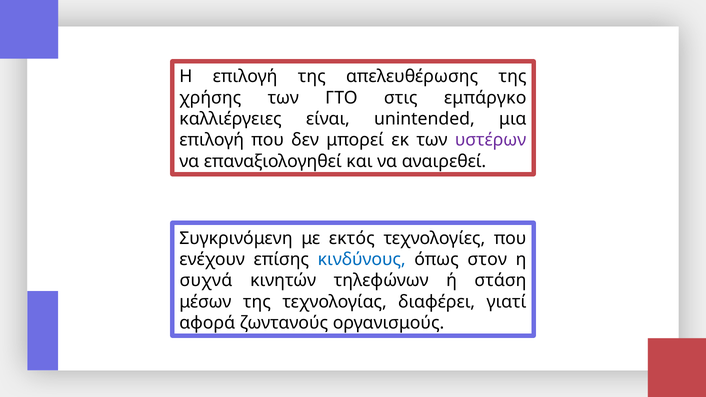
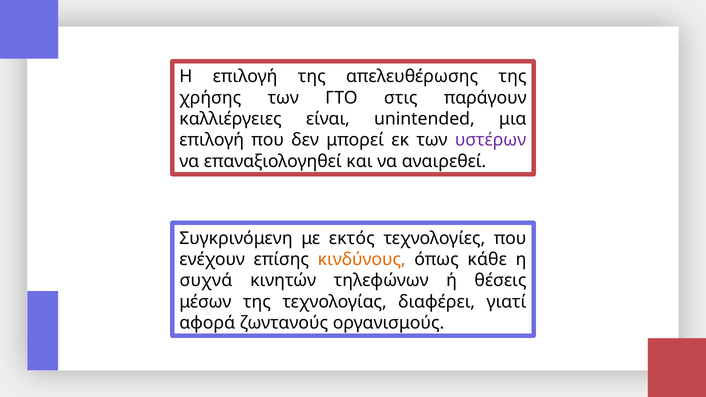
εμπάργκο: εμπάργκο -> παράγουν
κινδύνους colour: blue -> orange
στον: στον -> κάθε
στάση: στάση -> θέσεις
